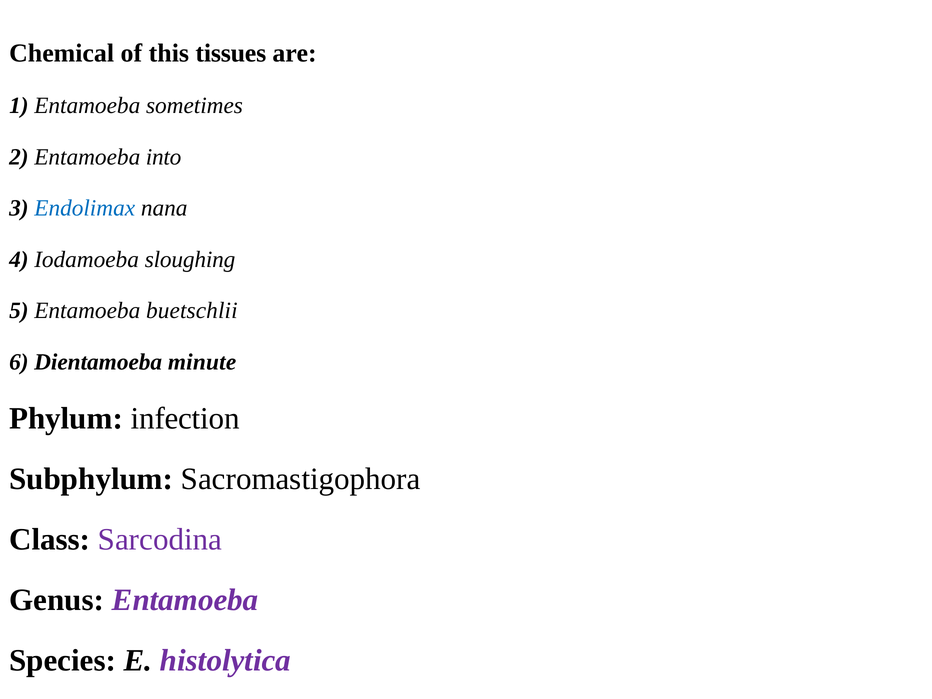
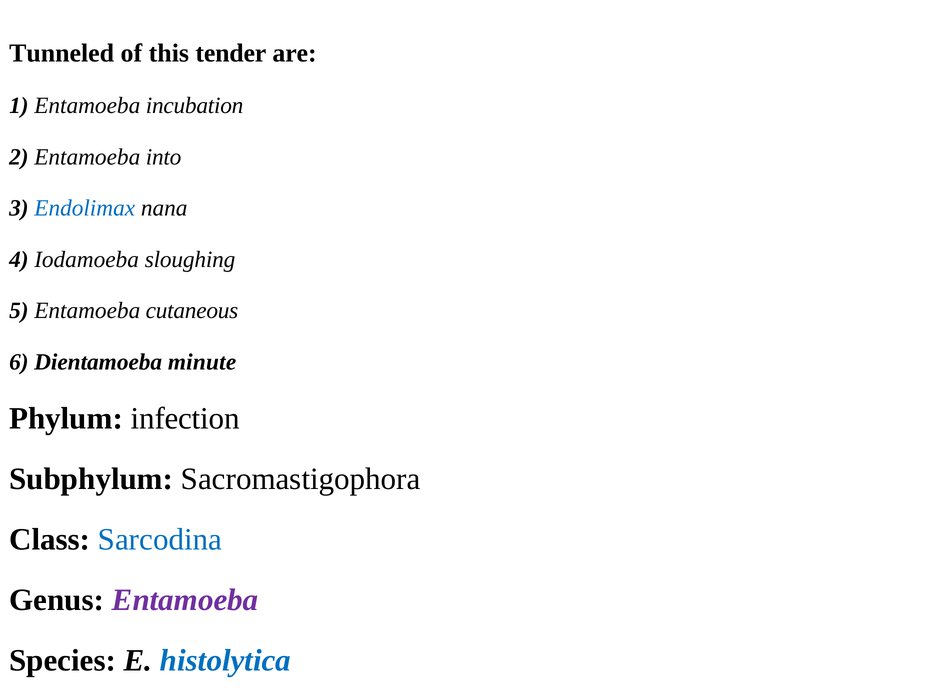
Chemical: Chemical -> Tunneled
tissues: tissues -> tender
sometimes: sometimes -> incubation
buetschlii: buetschlii -> cutaneous
Sarcodina colour: purple -> blue
histolytica colour: purple -> blue
